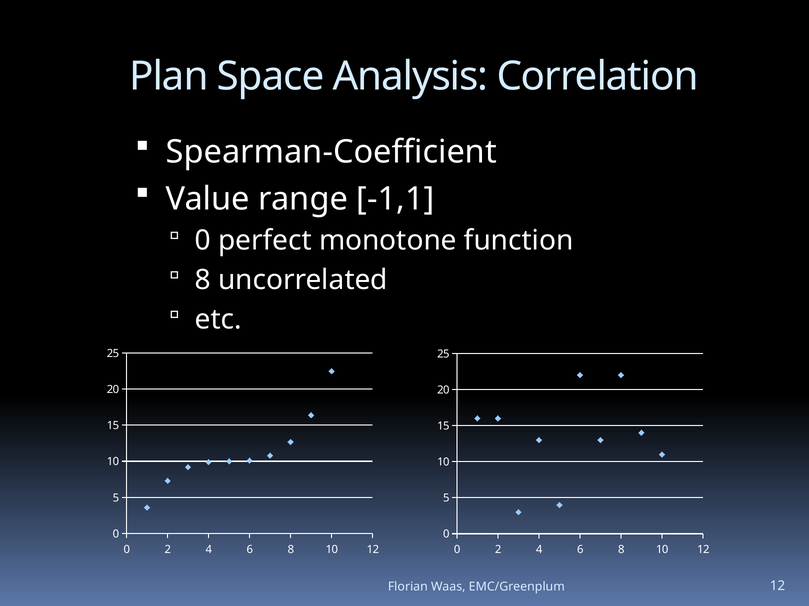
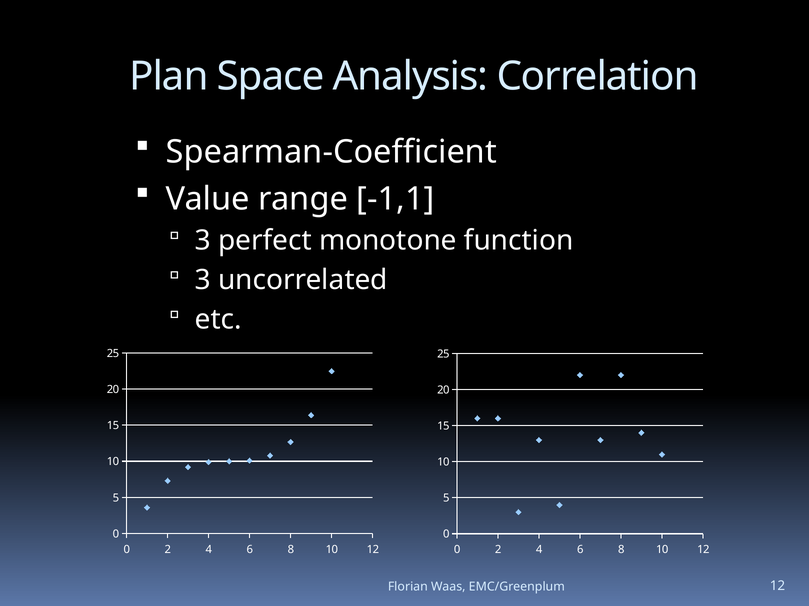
0 at (203, 241): 0 -> 3
8 at (203, 281): 8 -> 3
